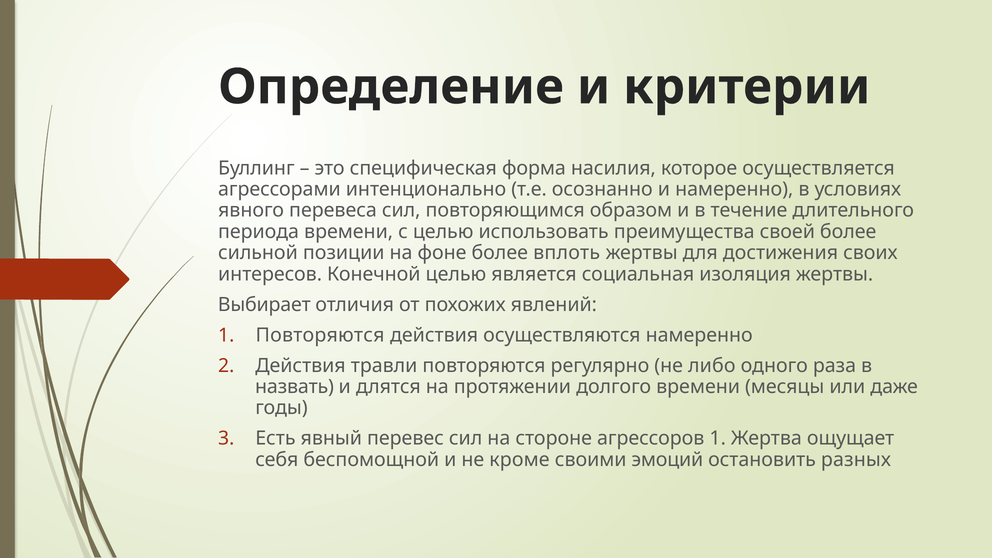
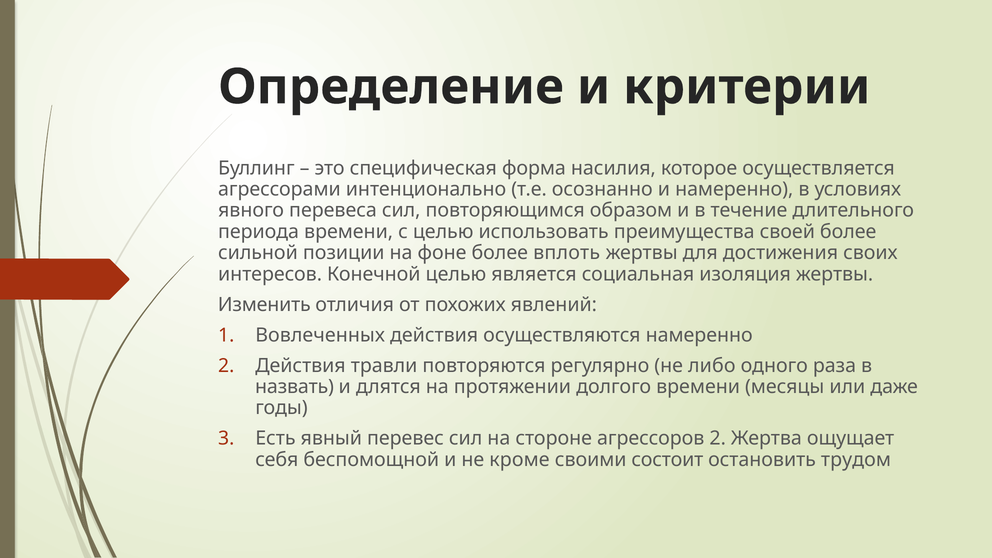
Выбирает: Выбирает -> Изменить
Повторяются at (320, 335): Повторяются -> Вовлеченных
агрессоров 1: 1 -> 2
эмоций: эмоций -> состоит
разных: разных -> трудом
